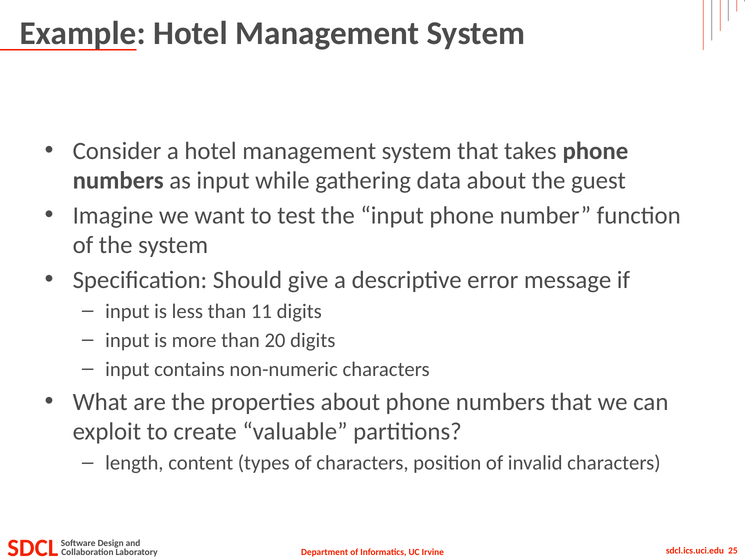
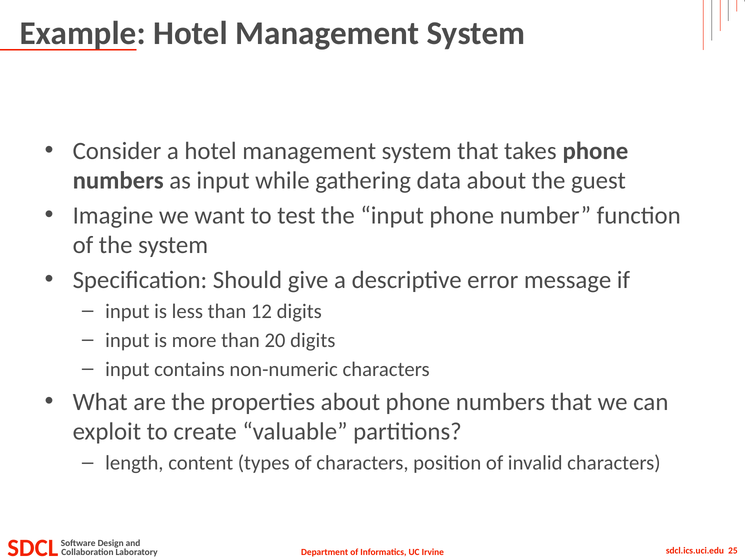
11: 11 -> 12
